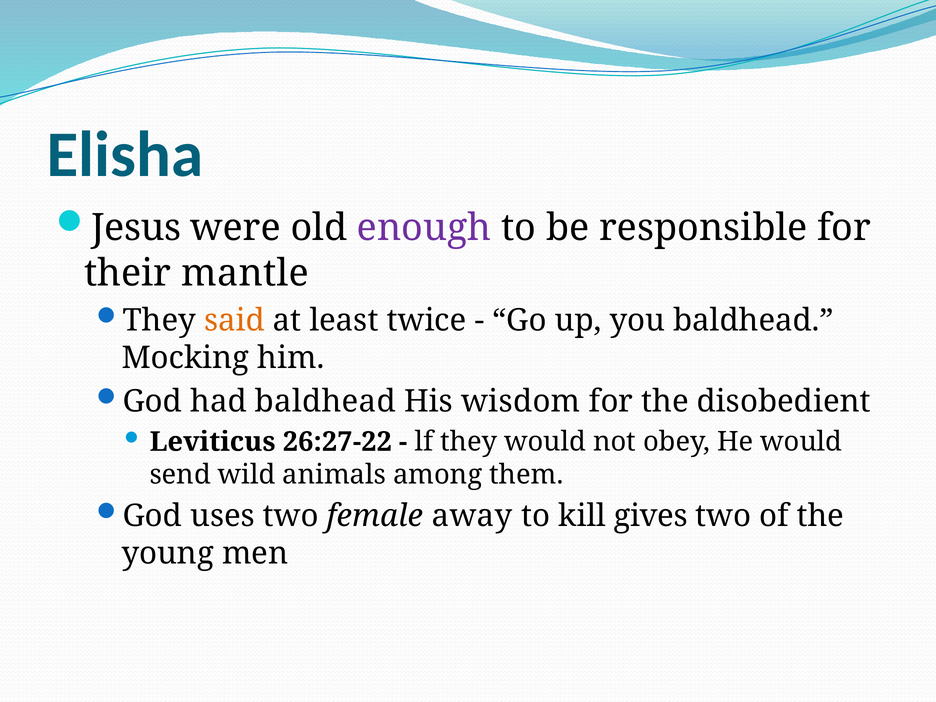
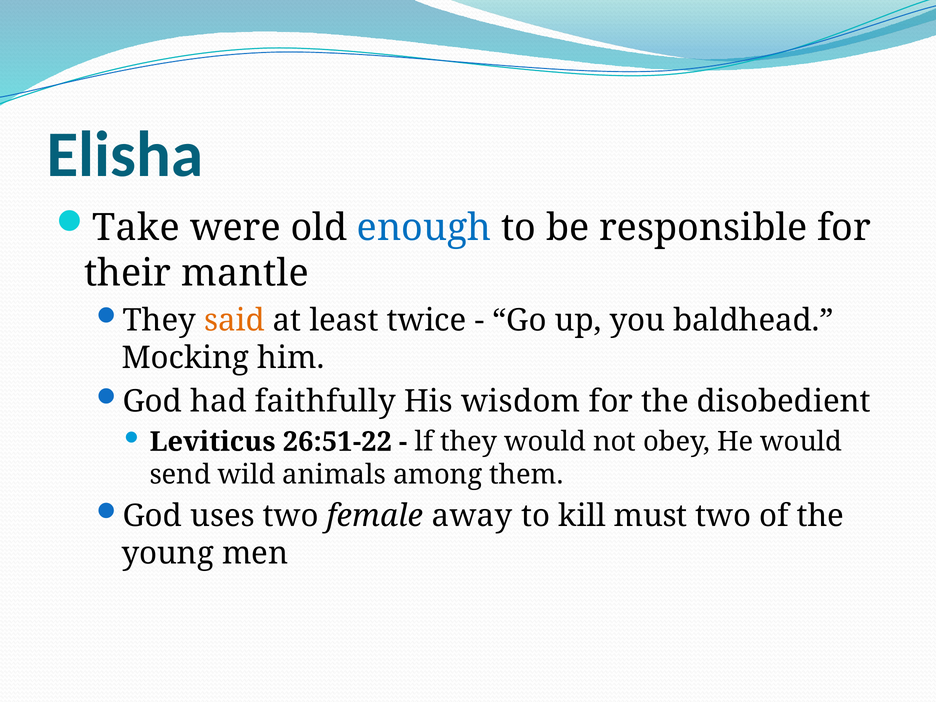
Jesus: Jesus -> Take
enough colour: purple -> blue
had baldhead: baldhead -> faithfully
26:27-22: 26:27-22 -> 26:51-22
gives: gives -> must
